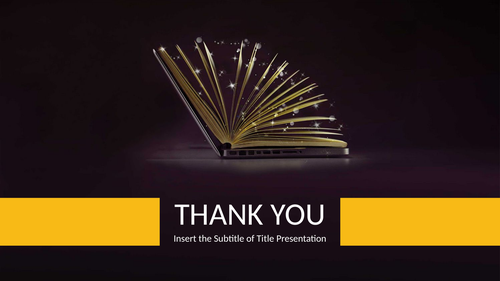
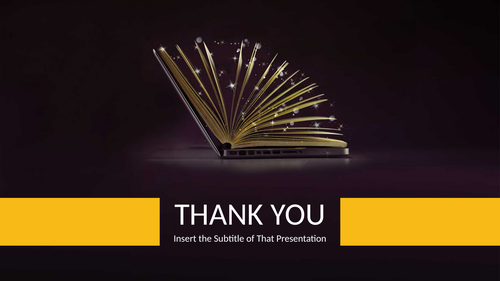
Title: Title -> That
